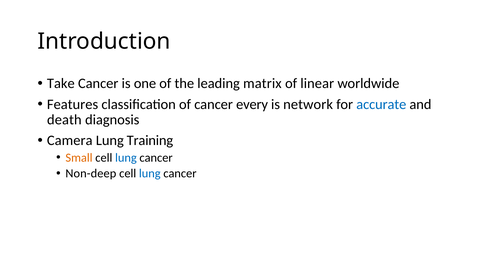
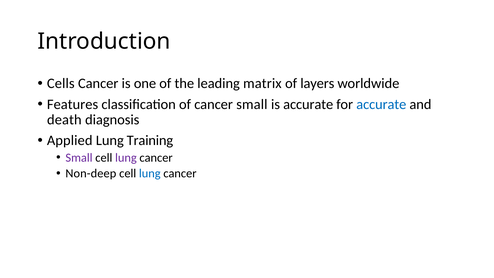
Take: Take -> Cells
linear: linear -> layers
cancer every: every -> small
is network: network -> accurate
Camera: Camera -> Applied
Small at (79, 158) colour: orange -> purple
lung at (126, 158) colour: blue -> purple
